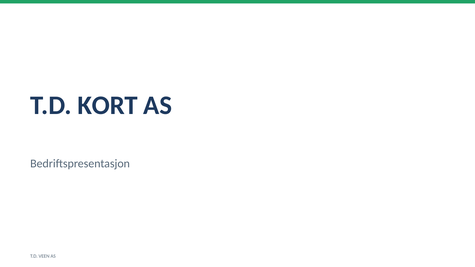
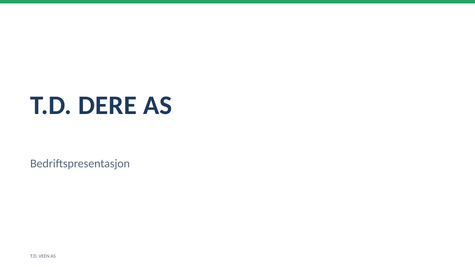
KORT: KORT -> DERE
